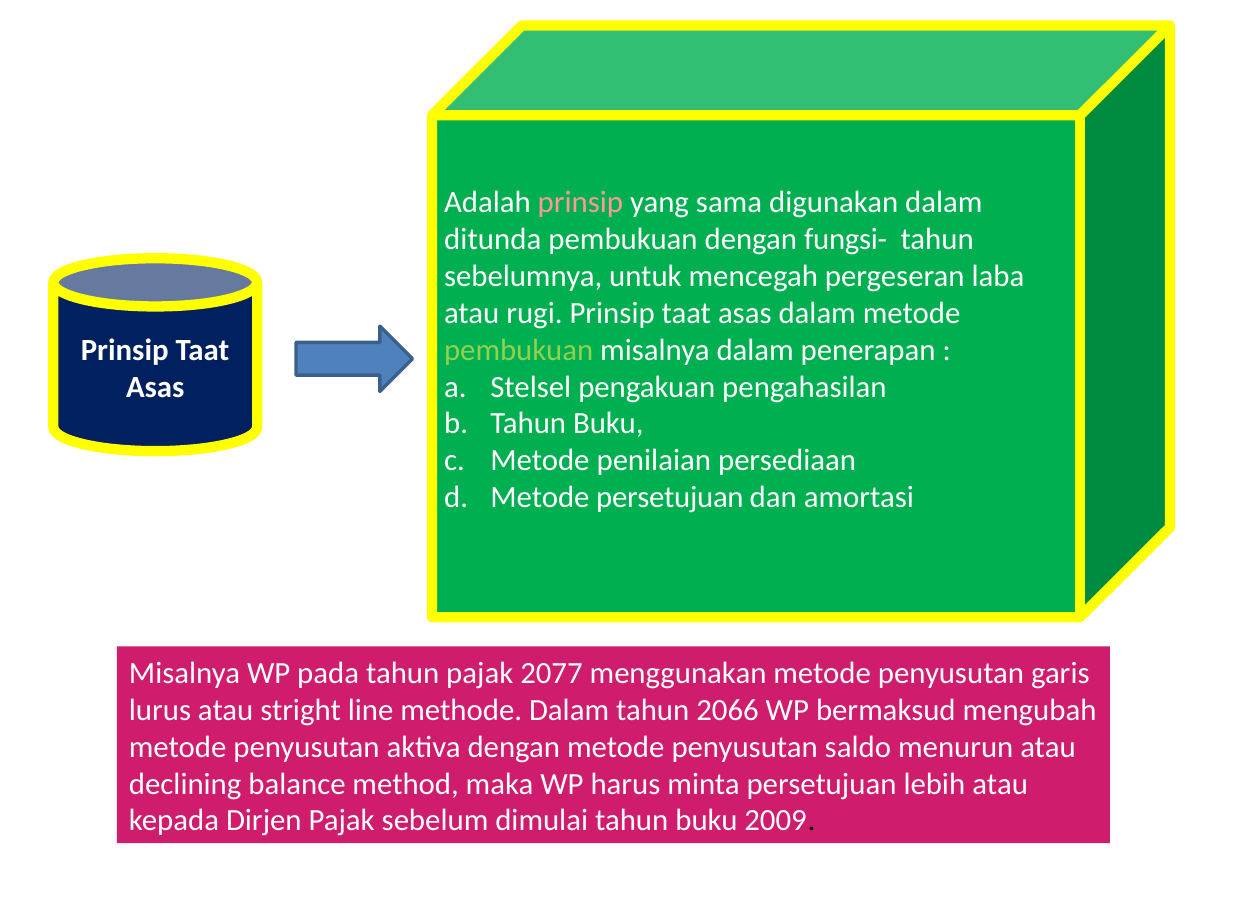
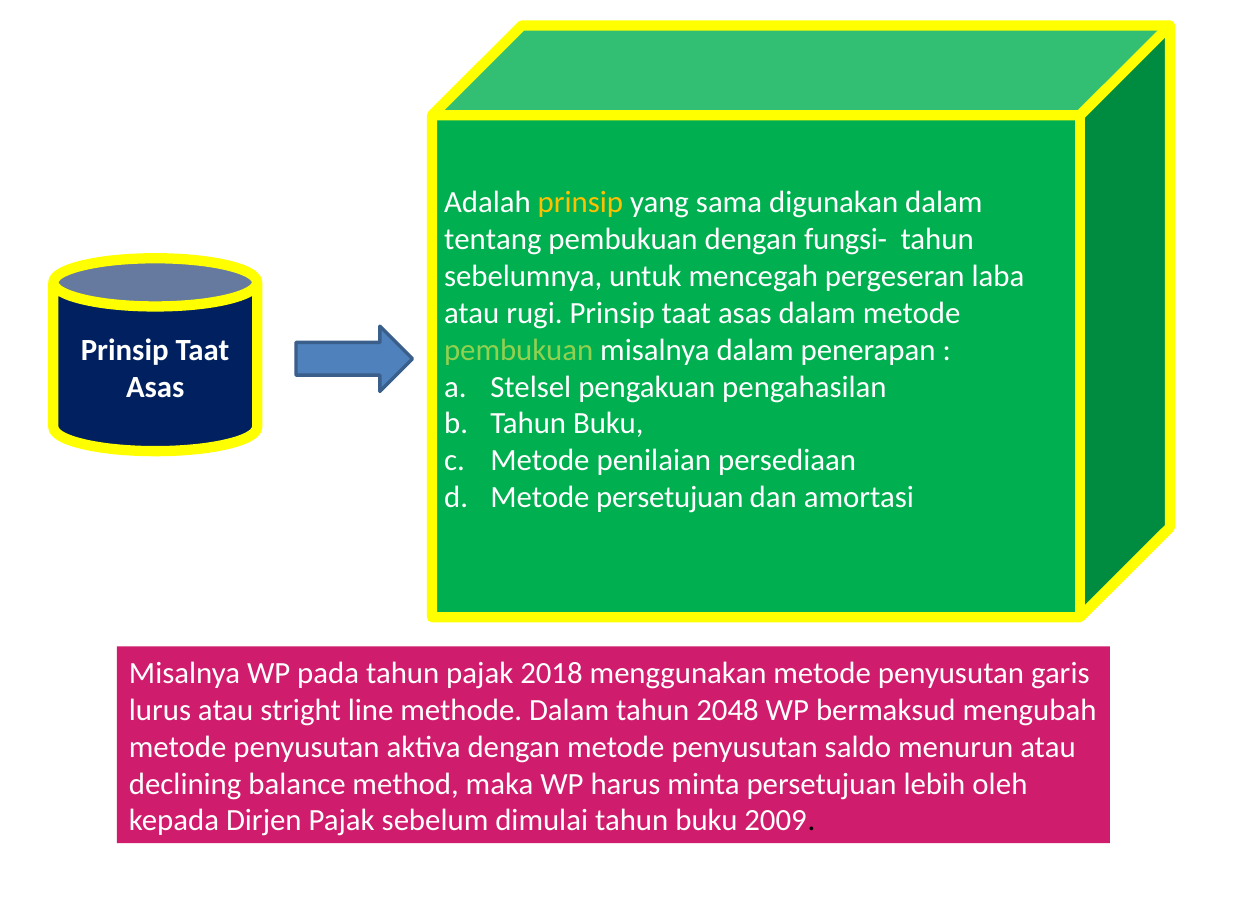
prinsip at (580, 202) colour: pink -> yellow
ditunda: ditunda -> tentang
2077: 2077 -> 2018
2066: 2066 -> 2048
lebih atau: atau -> oleh
